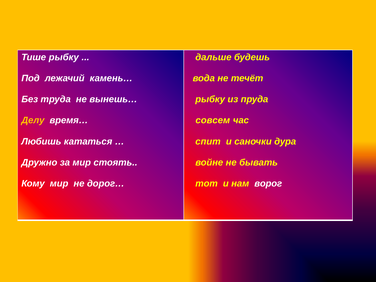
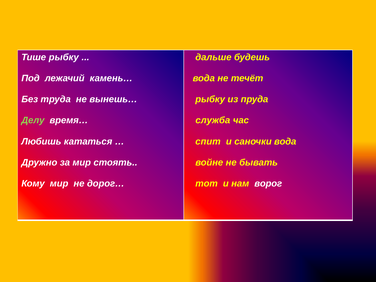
Делу colour: yellow -> light green
совсем: совсем -> служба
саночки дура: дура -> вода
